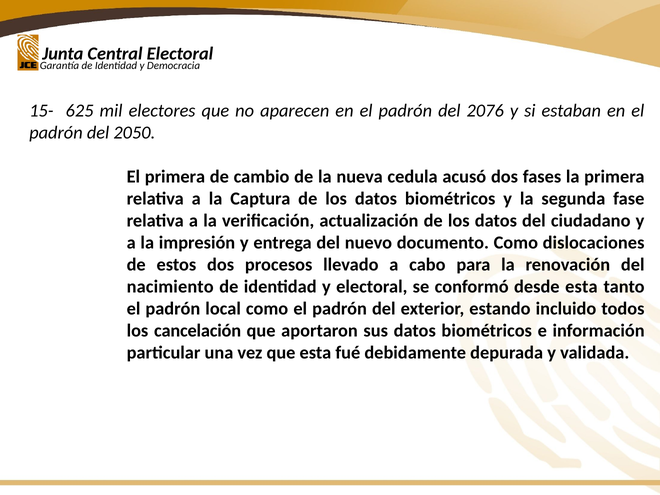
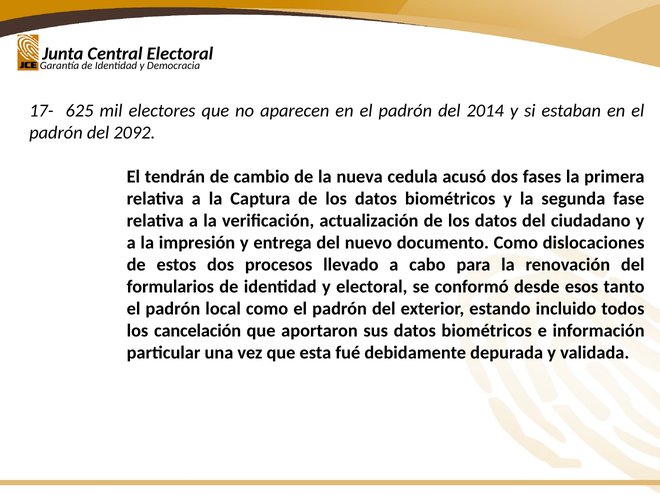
15-: 15- -> 17-
2076: 2076 -> 2014
2050: 2050 -> 2092
El primera: primera -> tendrán
nacimiento: nacimiento -> formularios
desde esta: esta -> esos
